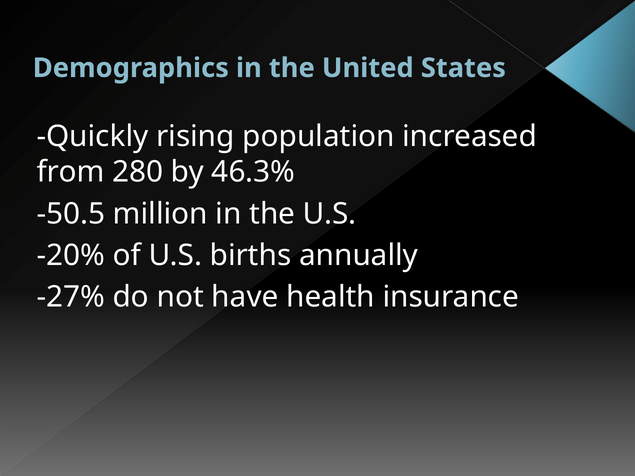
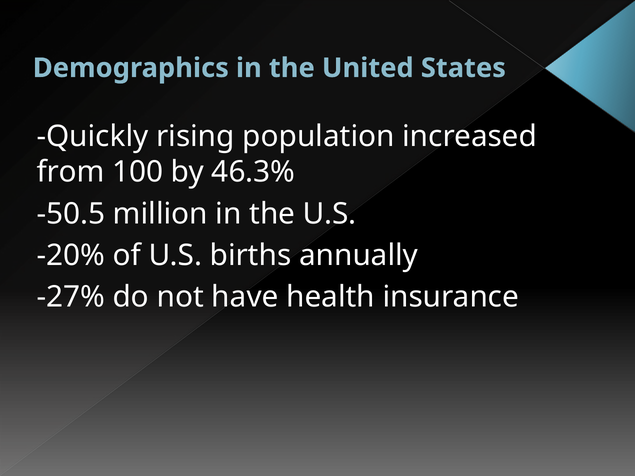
280: 280 -> 100
